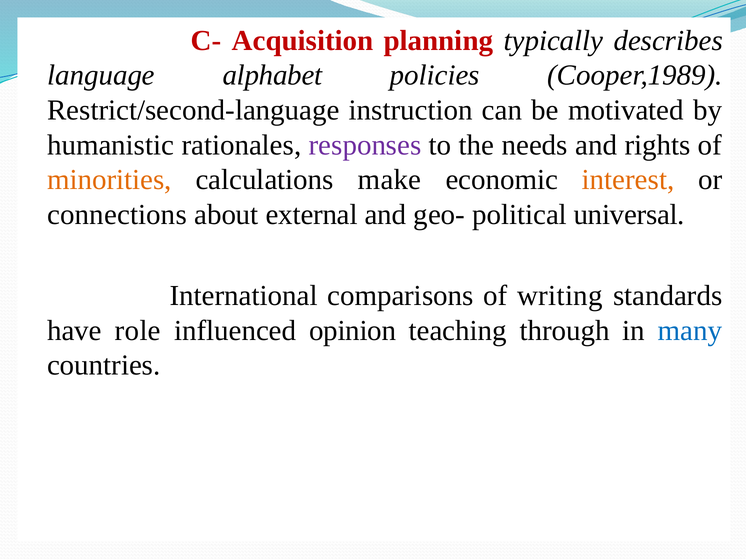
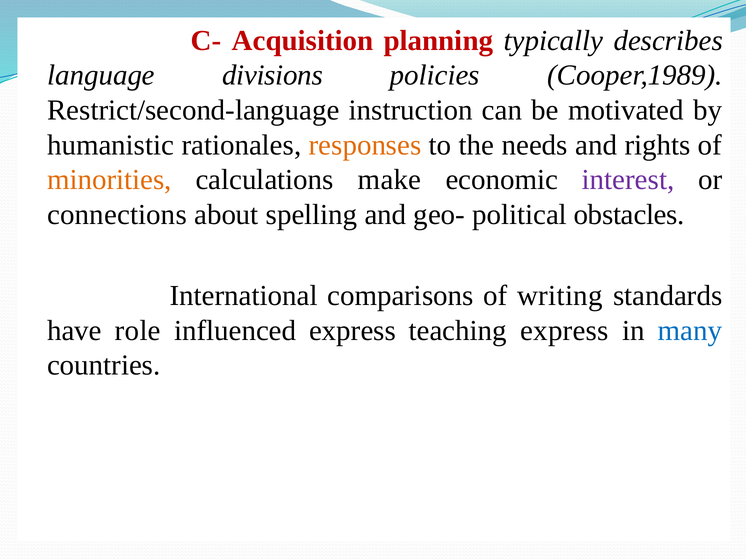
alphabet: alphabet -> divisions
responses colour: purple -> orange
interest colour: orange -> purple
external: external -> spelling
universal: universal -> obstacles
influenced opinion: opinion -> express
teaching through: through -> express
